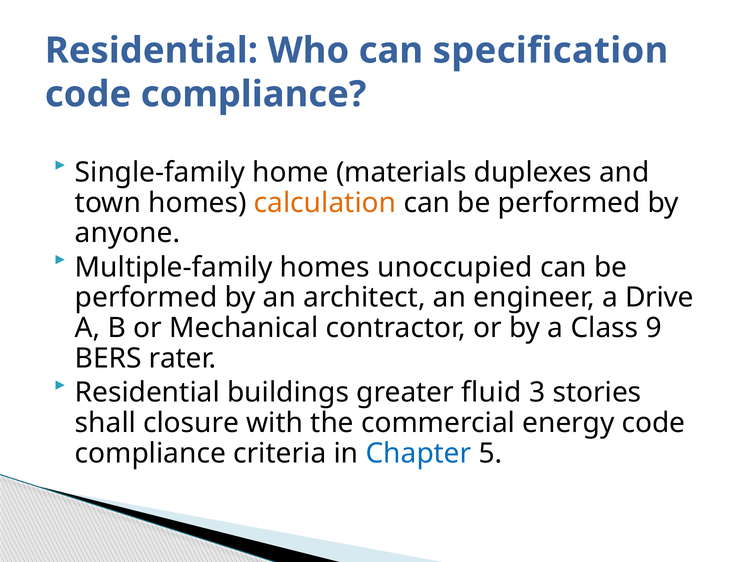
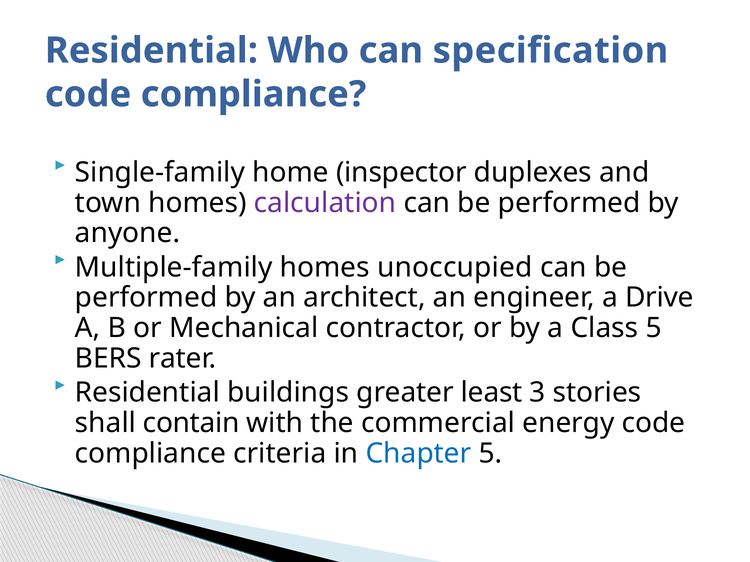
materials: materials -> inspector
calculation colour: orange -> purple
Class 9: 9 -> 5
fluid: fluid -> least
closure: closure -> contain
